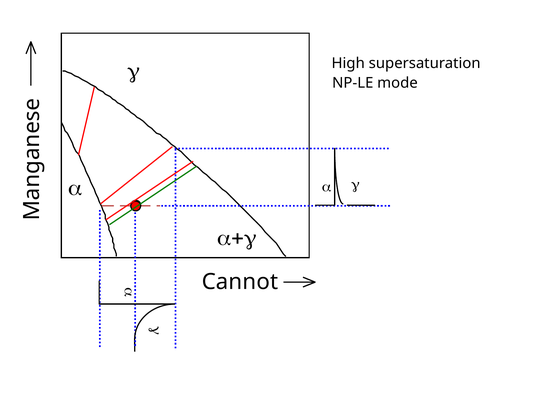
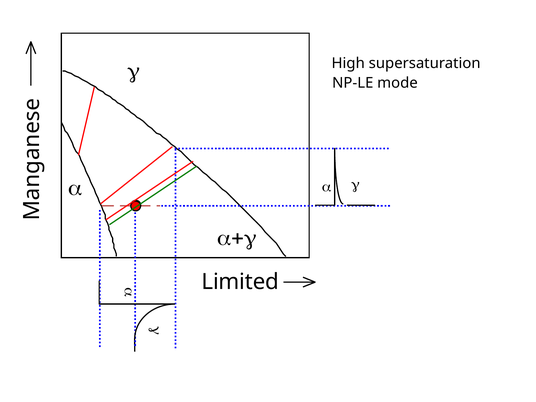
Cannot: Cannot -> Limited
